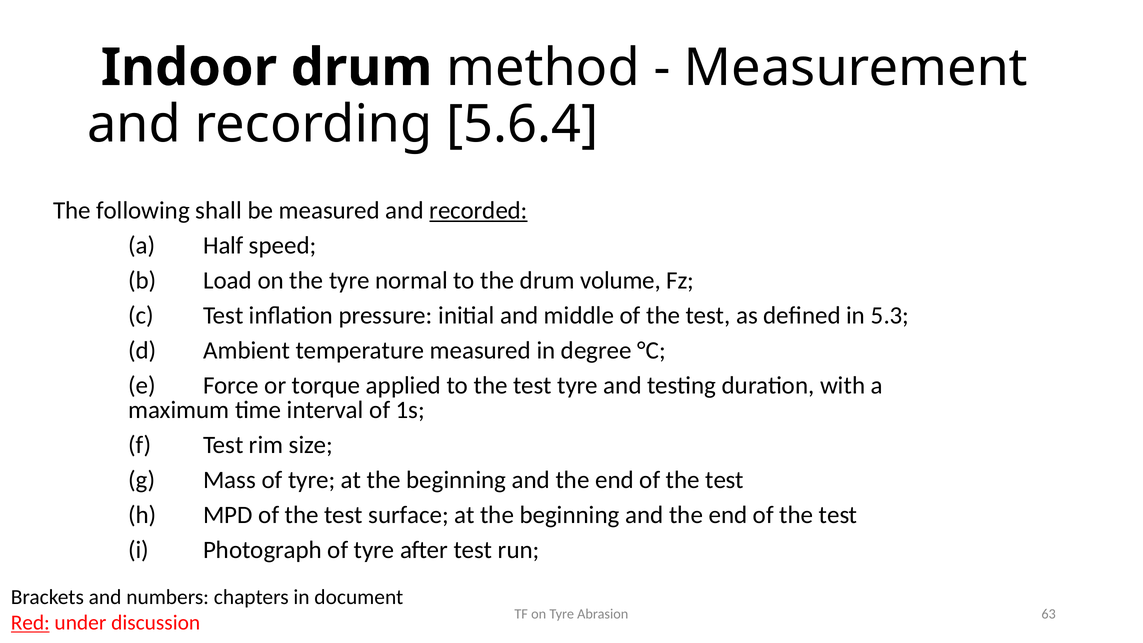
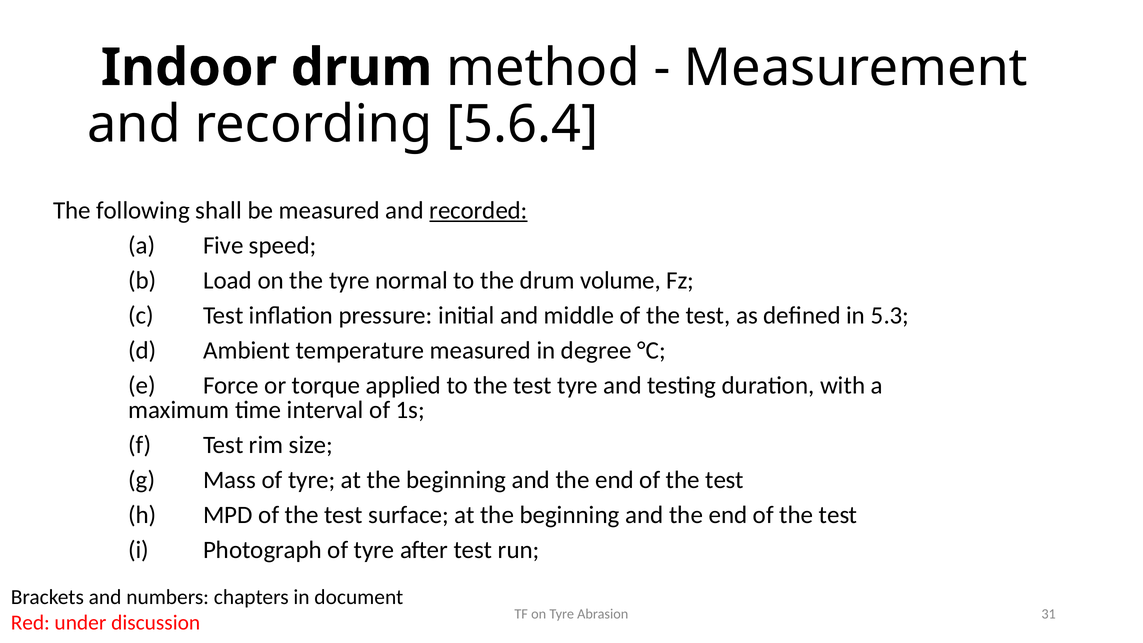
Half: Half -> Five
63: 63 -> 31
Red underline: present -> none
